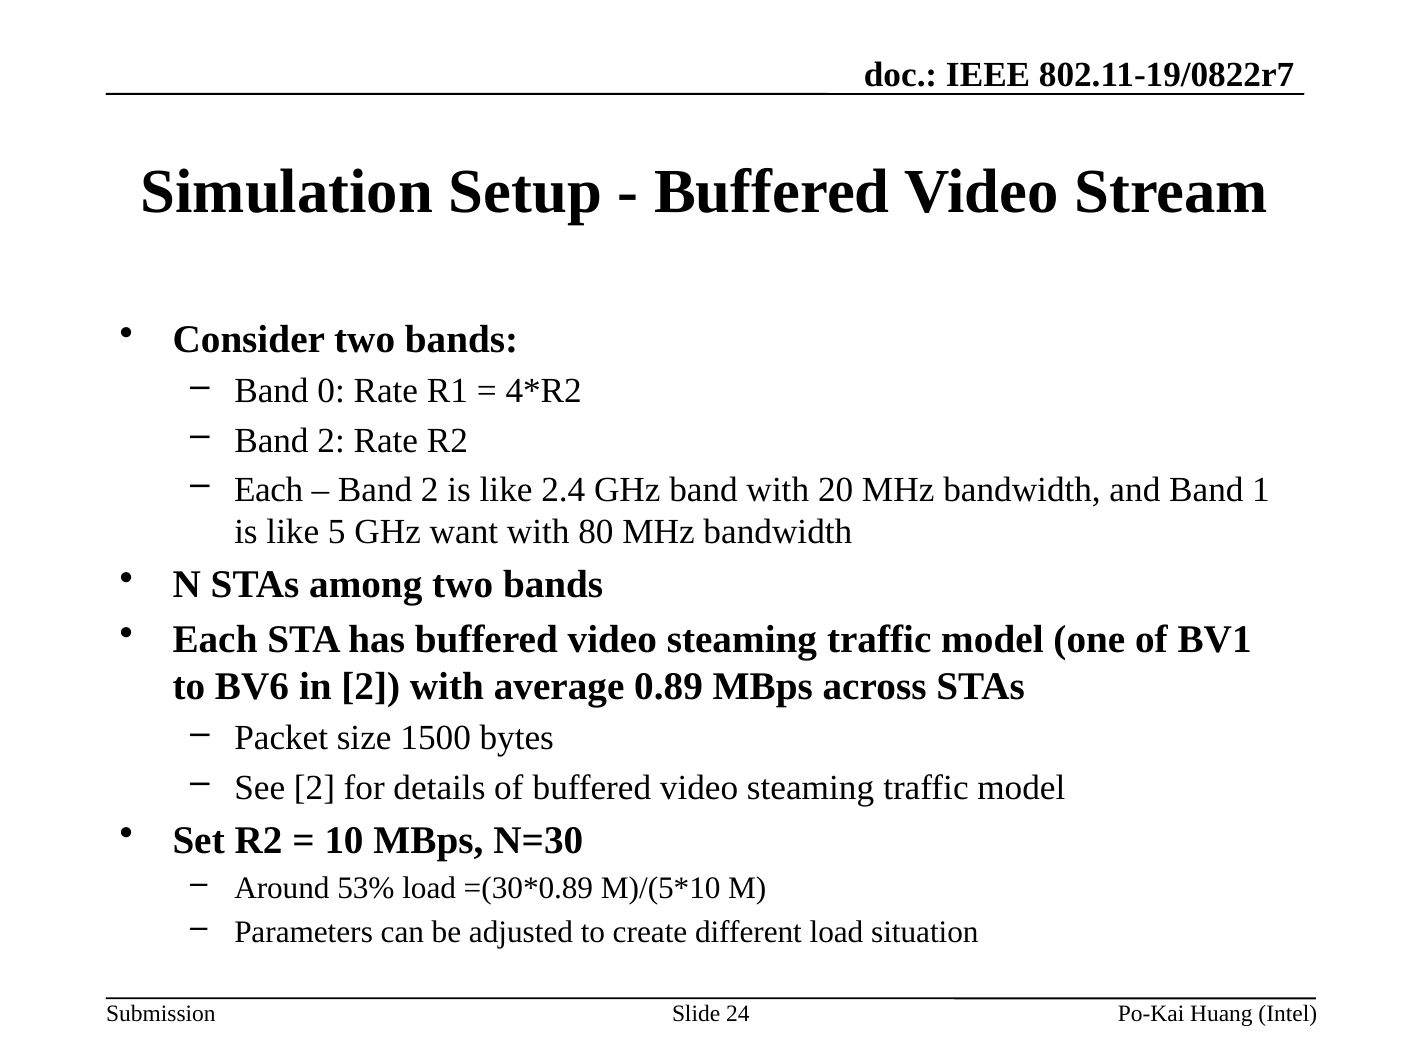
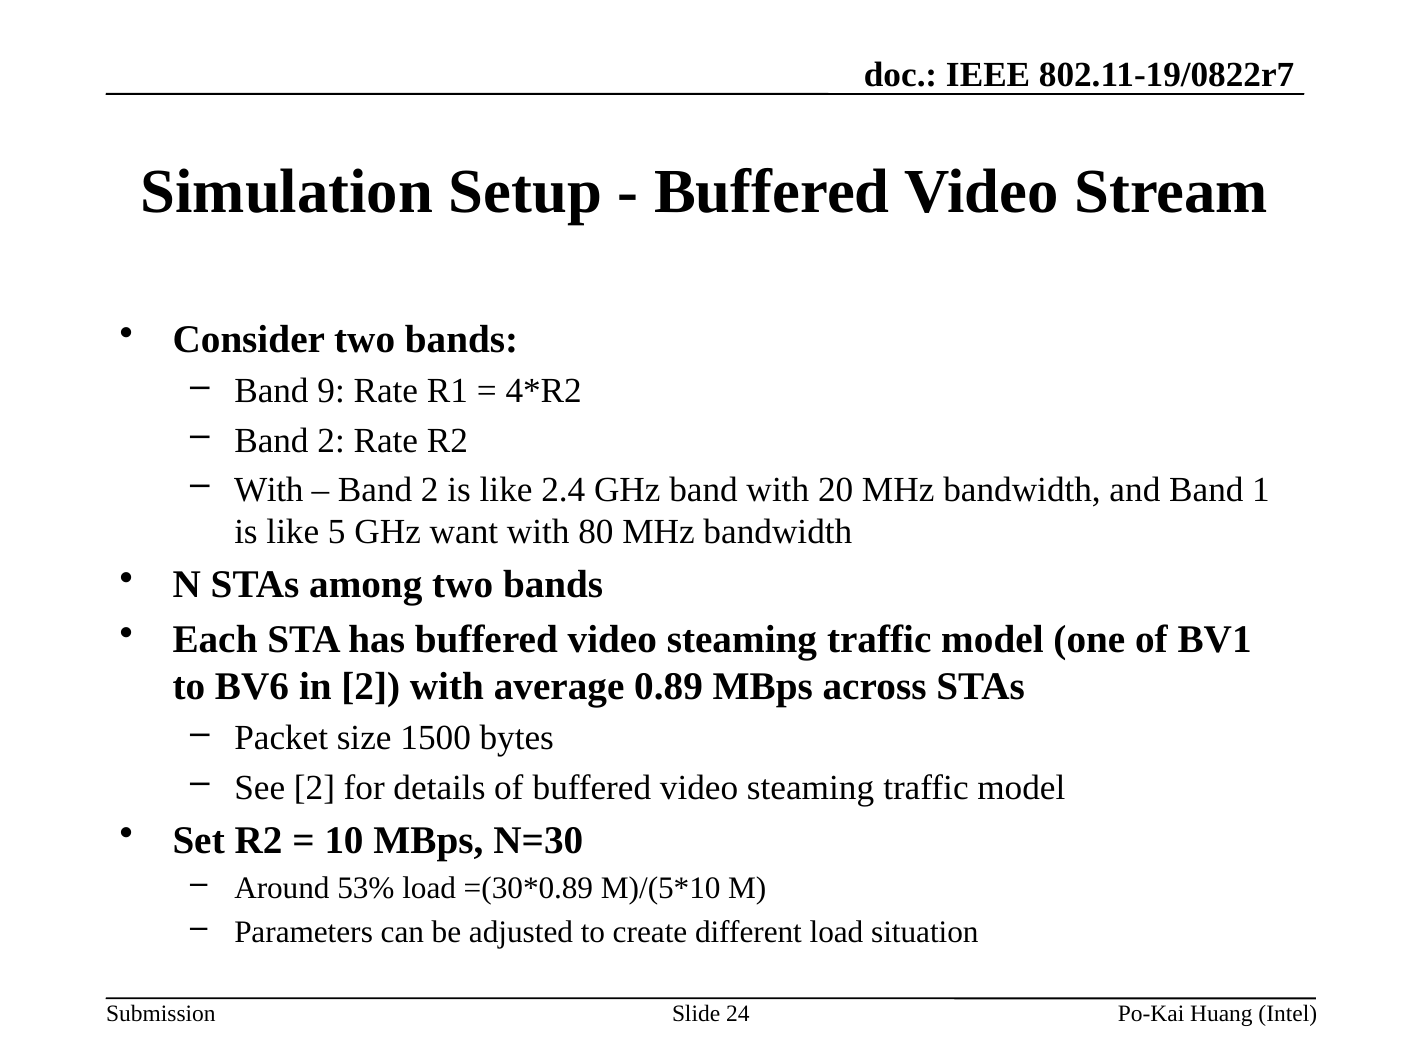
0: 0 -> 9
Each at (269, 490): Each -> With
